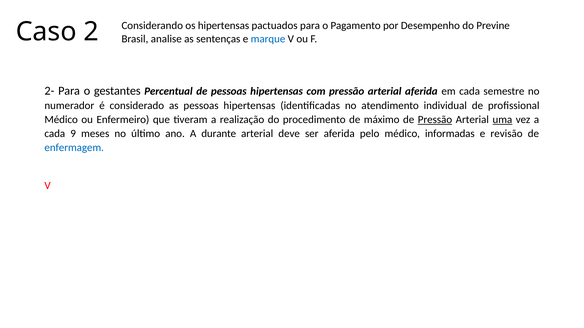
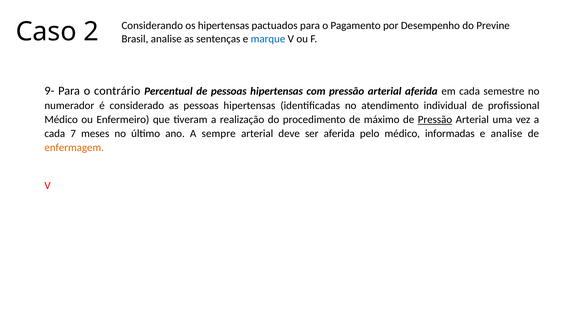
2-: 2- -> 9-
gestantes: gestantes -> contrário
uma underline: present -> none
9: 9 -> 7
durante: durante -> sempre
e revisão: revisão -> analise
enfermagem colour: blue -> orange
